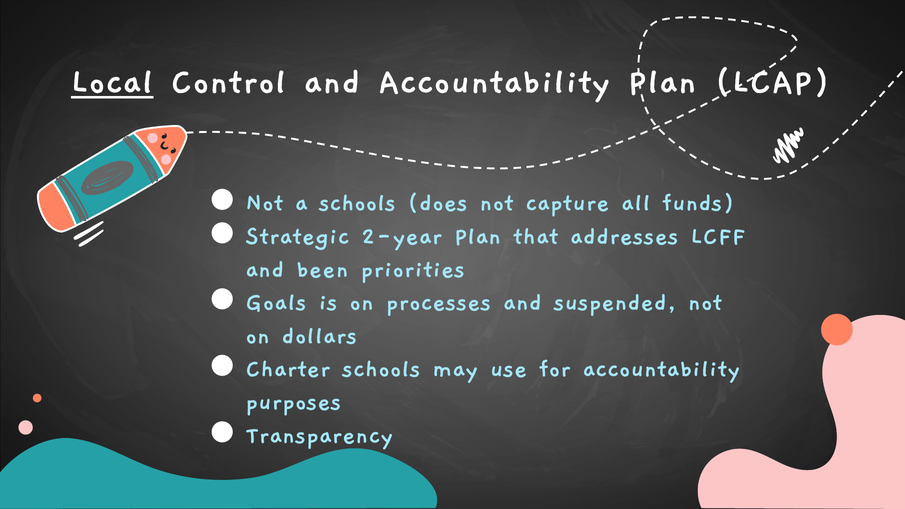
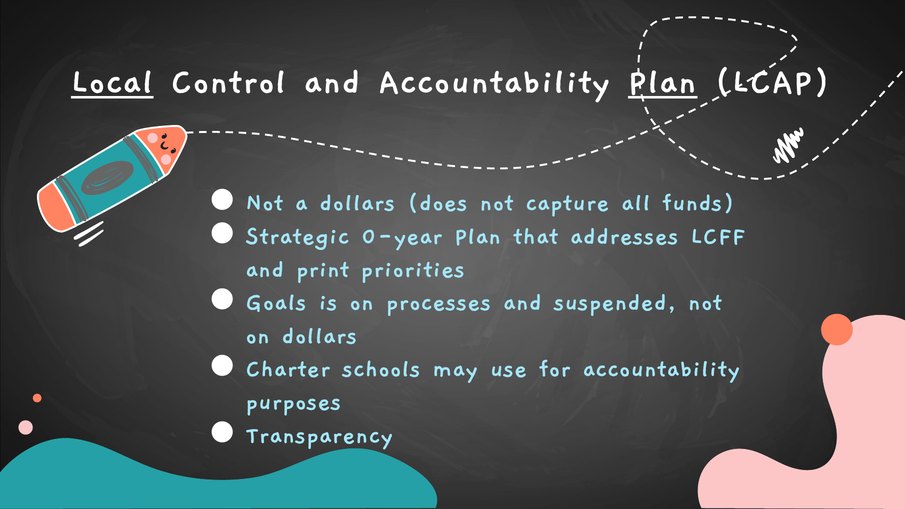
Plan at (663, 80) underline: none -> present
a schools: schools -> dollars
2-year: 2-year -> 0-year
been: been -> print
